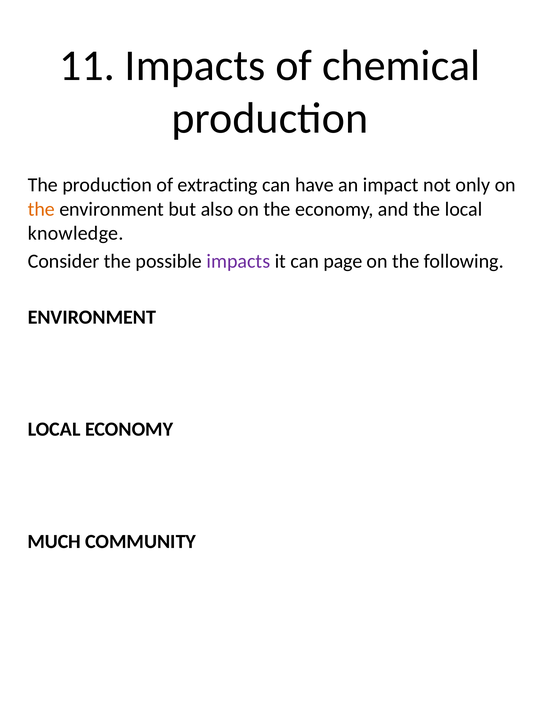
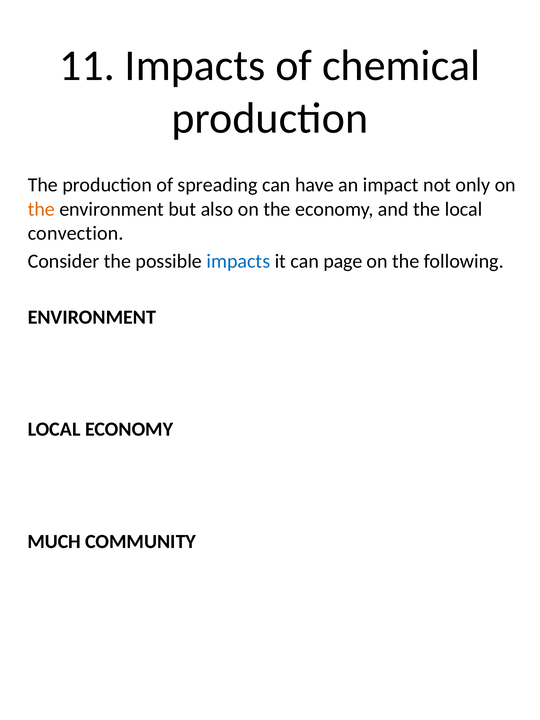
extracting: extracting -> spreading
knowledge: knowledge -> convection
impacts at (238, 261) colour: purple -> blue
